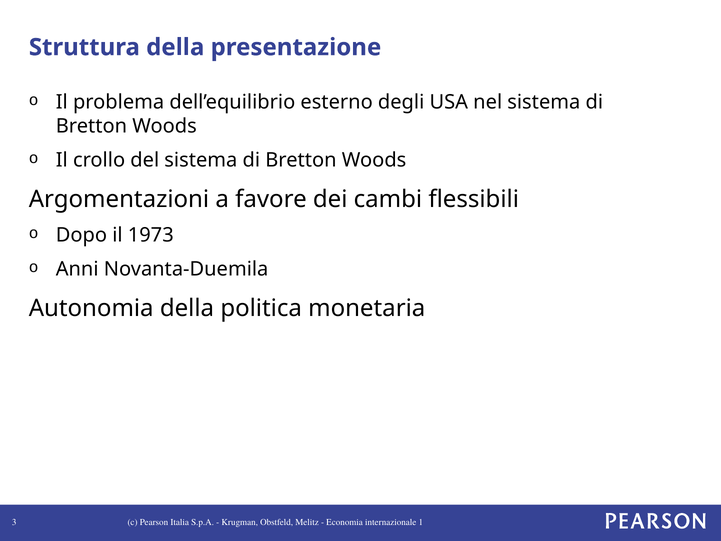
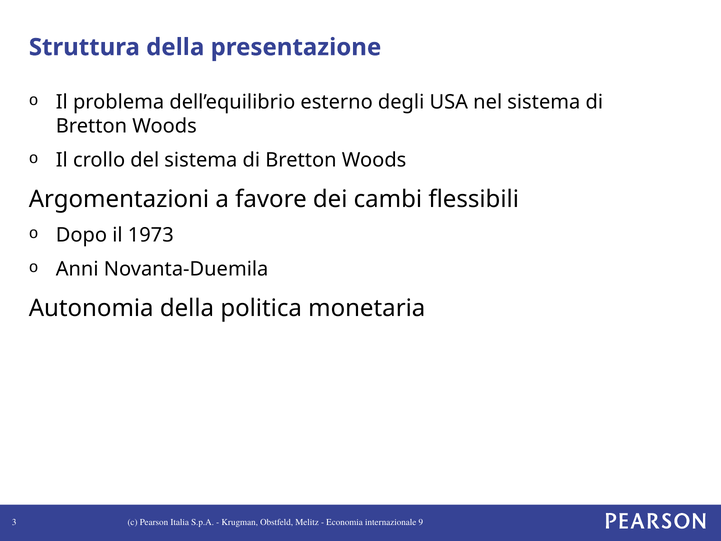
1: 1 -> 9
